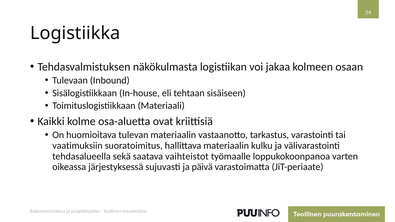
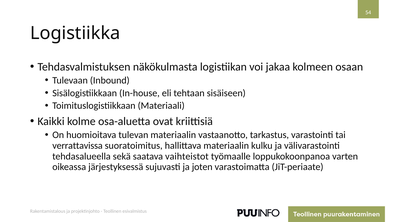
vaatimuksiin: vaatimuksiin -> verrattavissa
päivä: päivä -> joten
